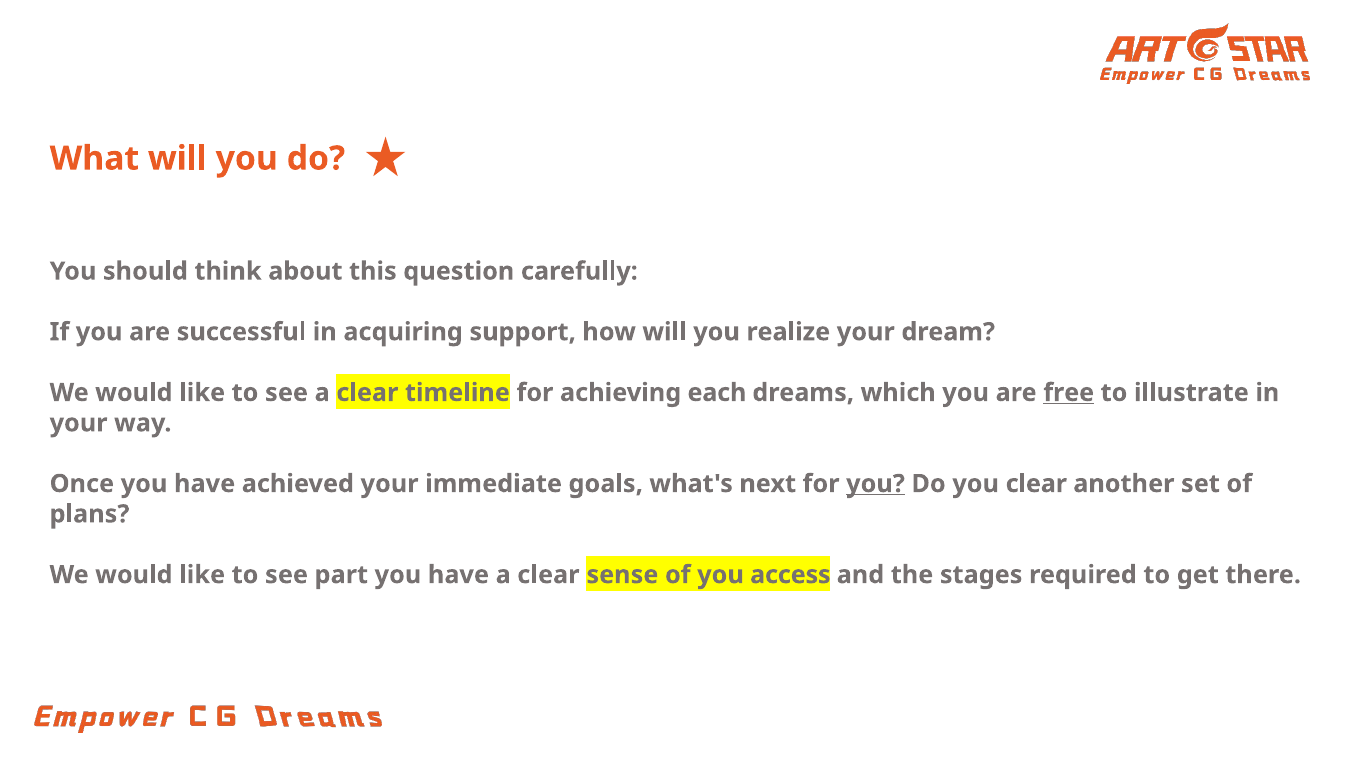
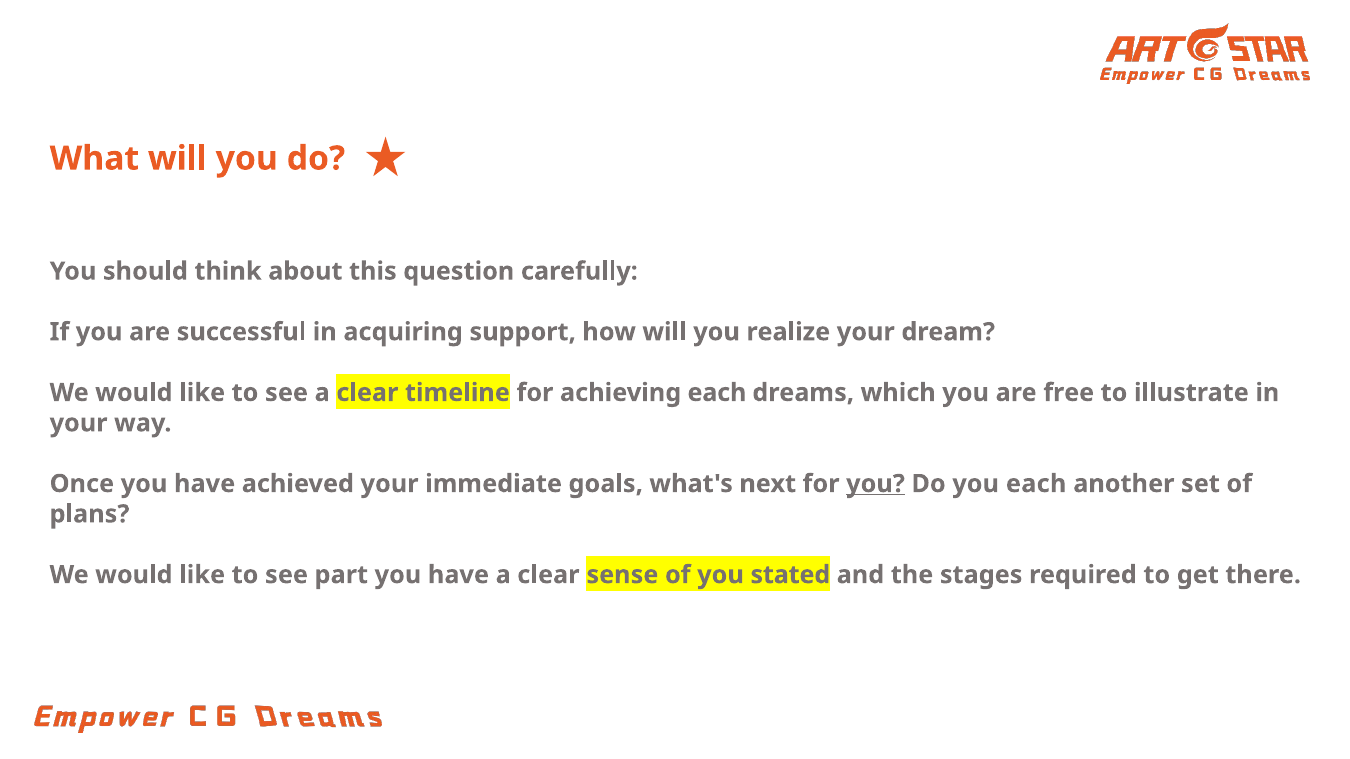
free underline: present -> none
you clear: clear -> each
access: access -> stated
